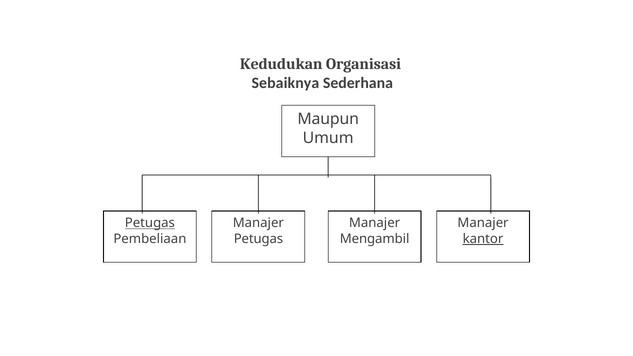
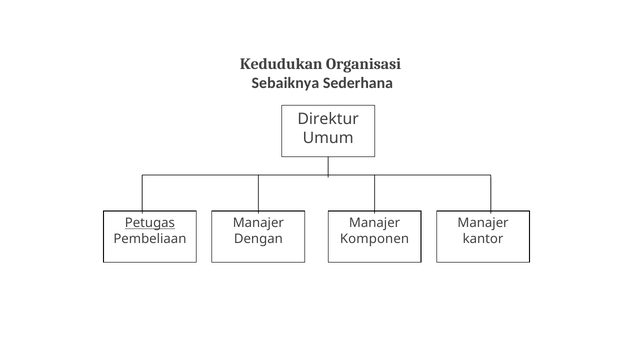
Maupun: Maupun -> Direktur
Petugas at (258, 239): Petugas -> Dengan
Mengambil: Mengambil -> Komponen
kantor underline: present -> none
